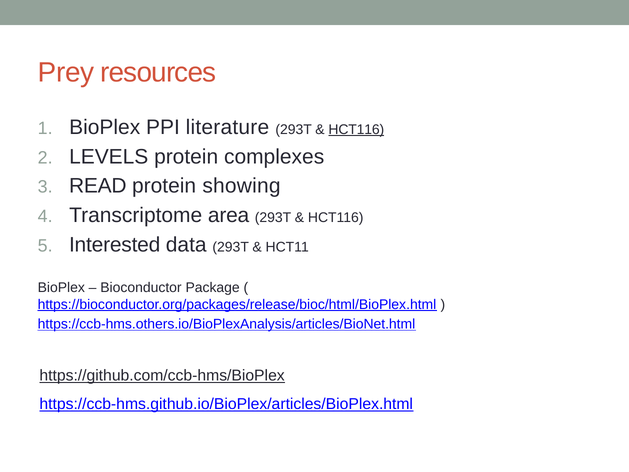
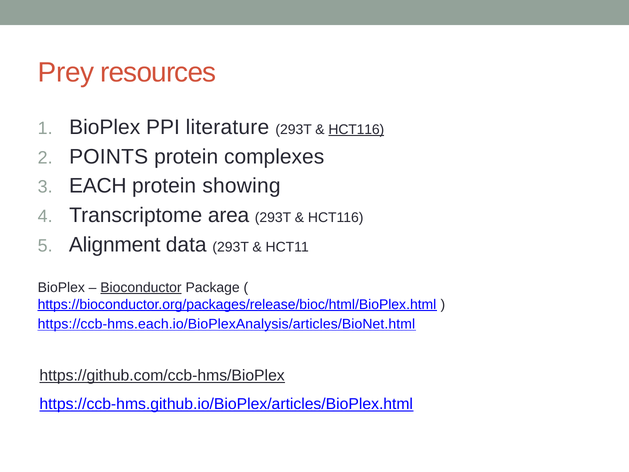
LEVELS: LEVELS -> POINTS
READ: READ -> EACH
Interested: Interested -> Alignment
Bioconductor underline: none -> present
https://ccb-hms.others.io/BioPlexAnalysis/articles/BioNet.html: https://ccb-hms.others.io/BioPlexAnalysis/articles/BioNet.html -> https://ccb-hms.each.io/BioPlexAnalysis/articles/BioNet.html
